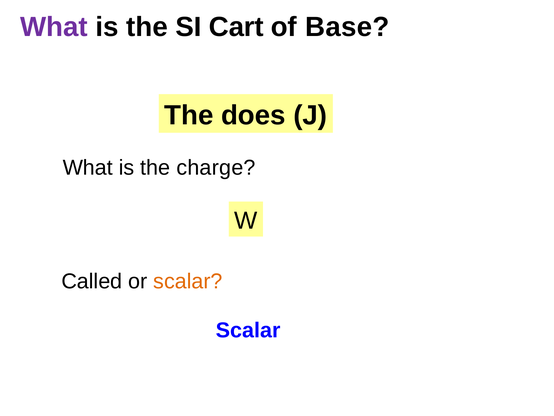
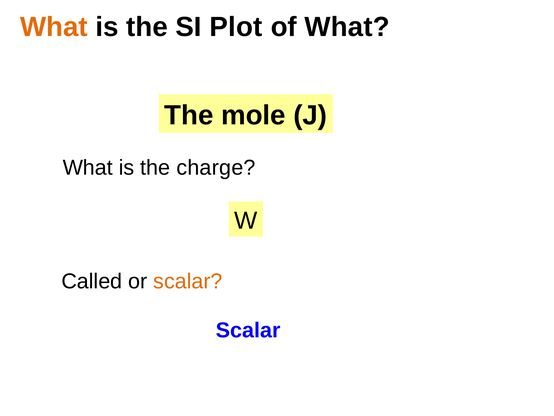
What at (54, 27) colour: purple -> orange
Cart: Cart -> Plot
of Base: Base -> What
does: does -> mole
